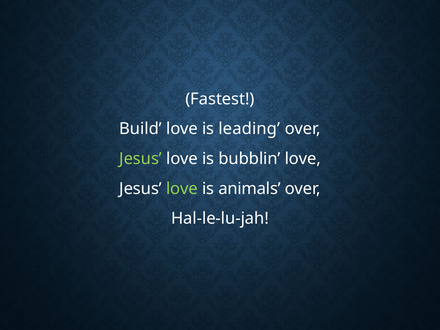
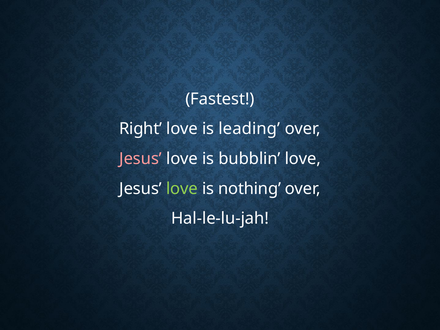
Build: Build -> Right
Jesus at (141, 159) colour: light green -> pink
animals: animals -> nothing
